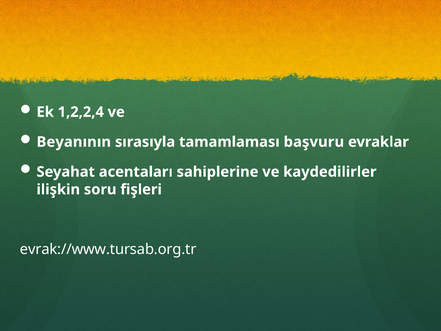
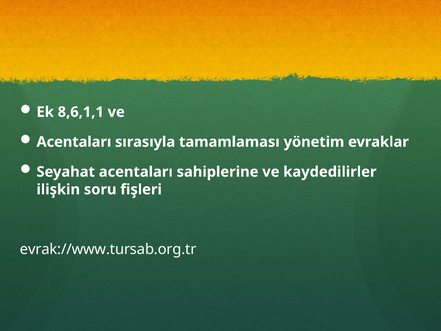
1,2,2,4: 1,2,2,4 -> 8,6,1,1
Beyanının at (74, 142): Beyanının -> Acentaları
başvuru: başvuru -> yönetim
